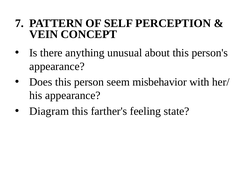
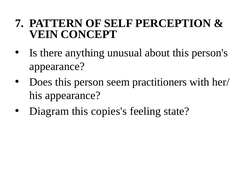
misbehavior: misbehavior -> practitioners
farther's: farther's -> copies's
